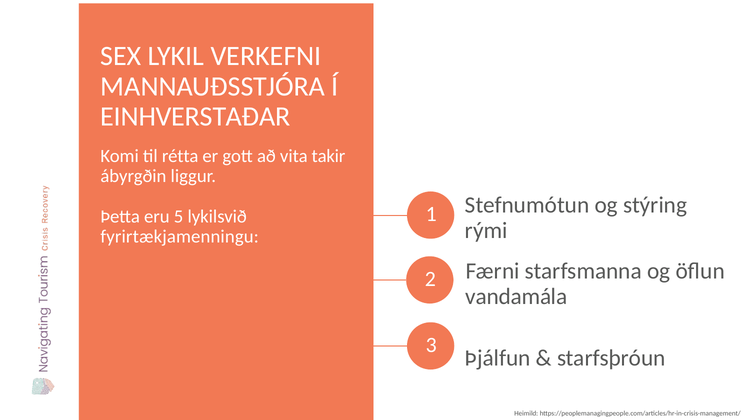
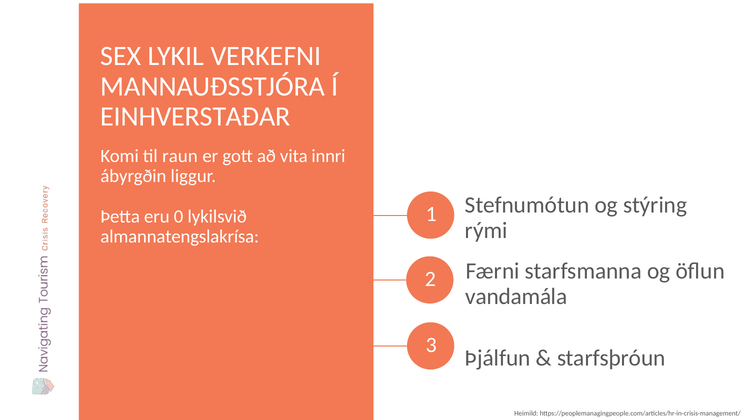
rétta: rétta -> raun
takir: takir -> innri
5: 5 -> 0
fyrirtækjamenningu: fyrirtækjamenningu -> almannatengslakrísa
